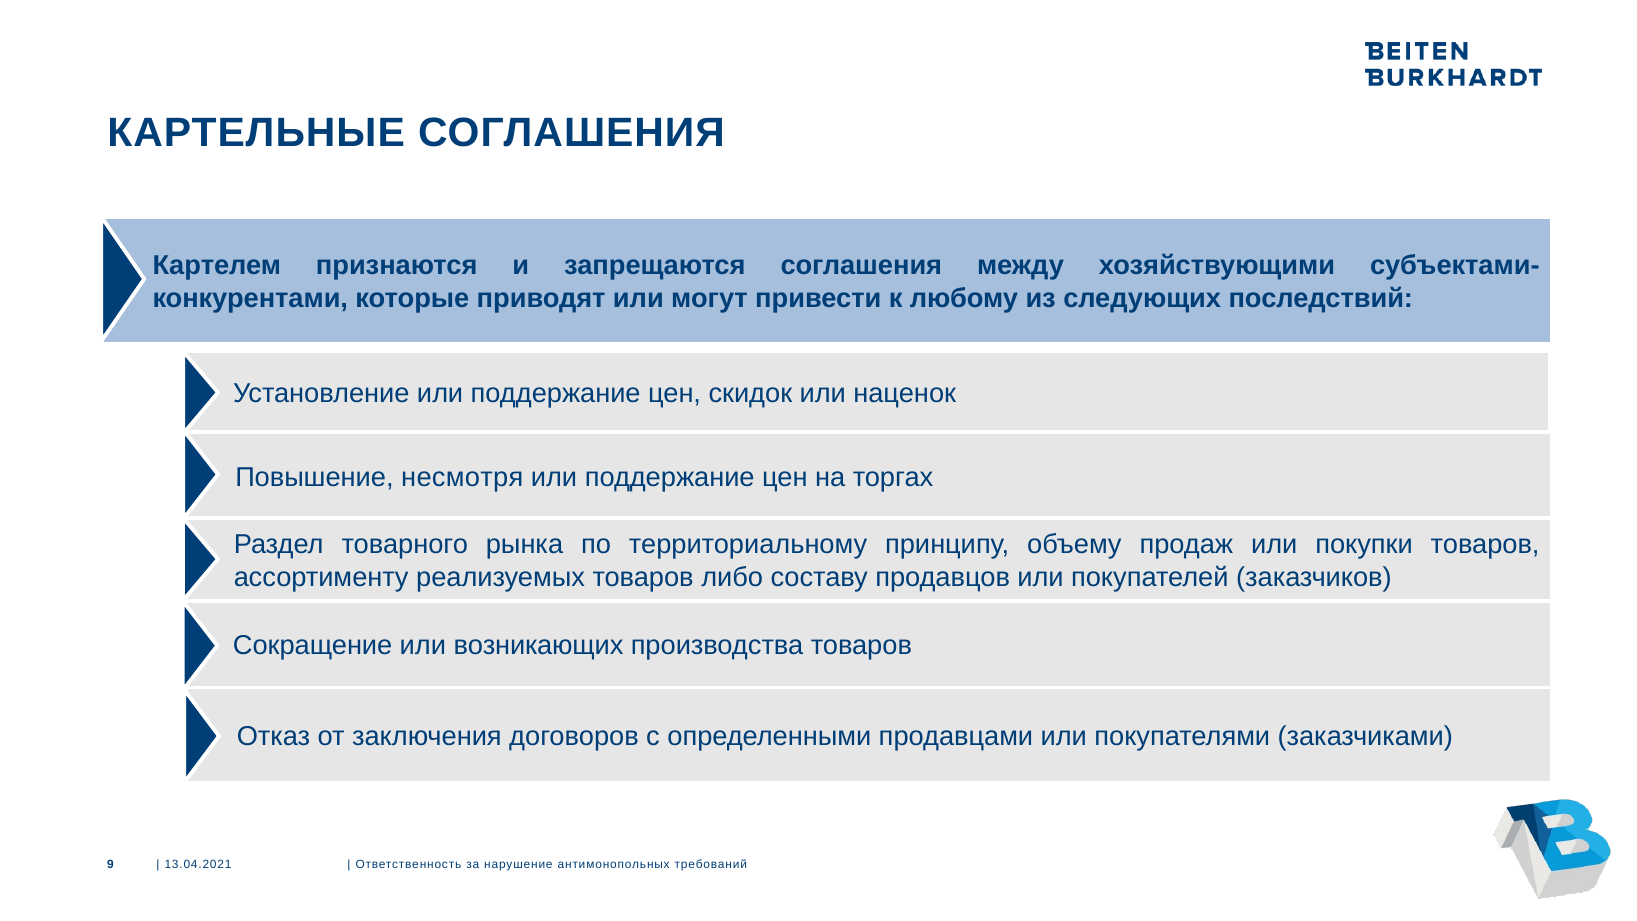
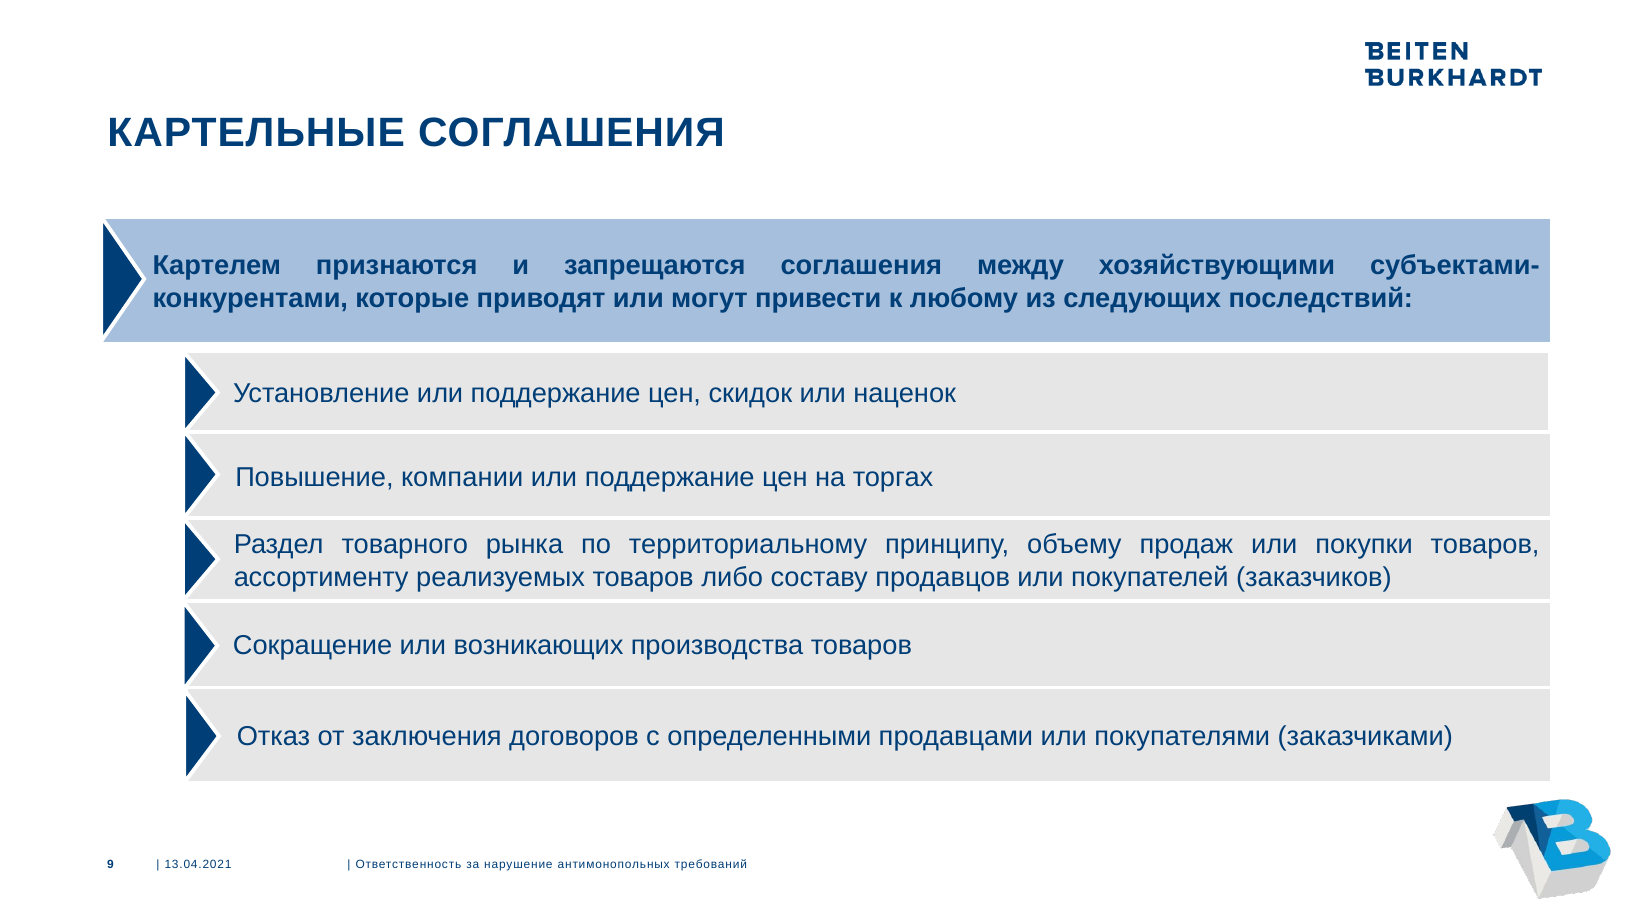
несмотря: несмотря -> компании
